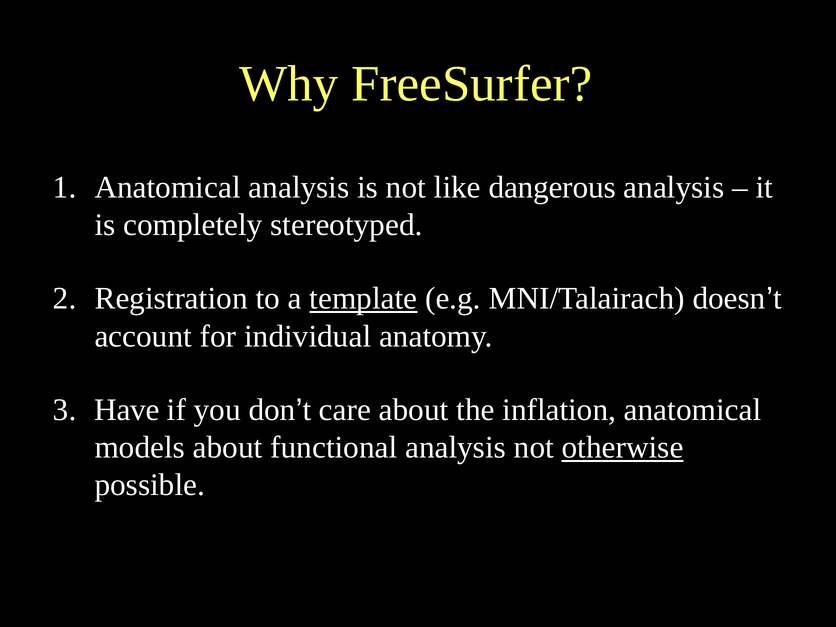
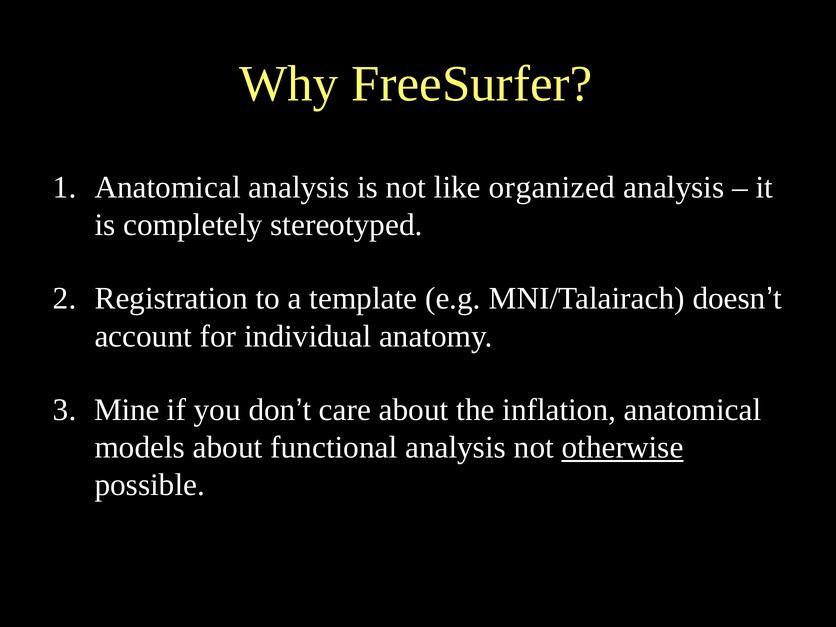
dangerous: dangerous -> organized
template underline: present -> none
Have: Have -> Mine
